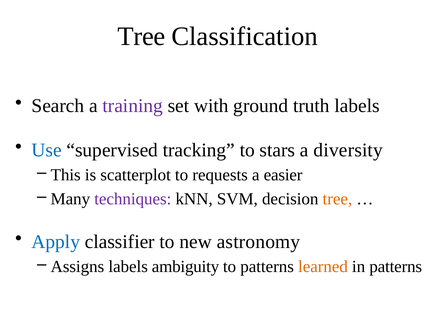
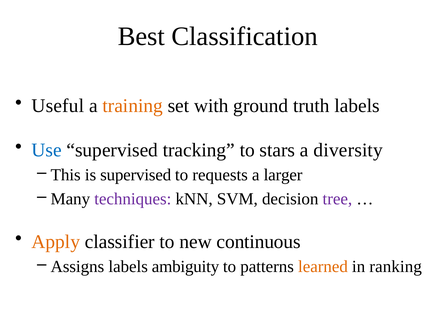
Tree at (141, 36): Tree -> Best
Search: Search -> Useful
training colour: purple -> orange
is scatterplot: scatterplot -> supervised
easier: easier -> larger
tree at (337, 199) colour: orange -> purple
Apply colour: blue -> orange
astronomy: astronomy -> continuous
in patterns: patterns -> ranking
